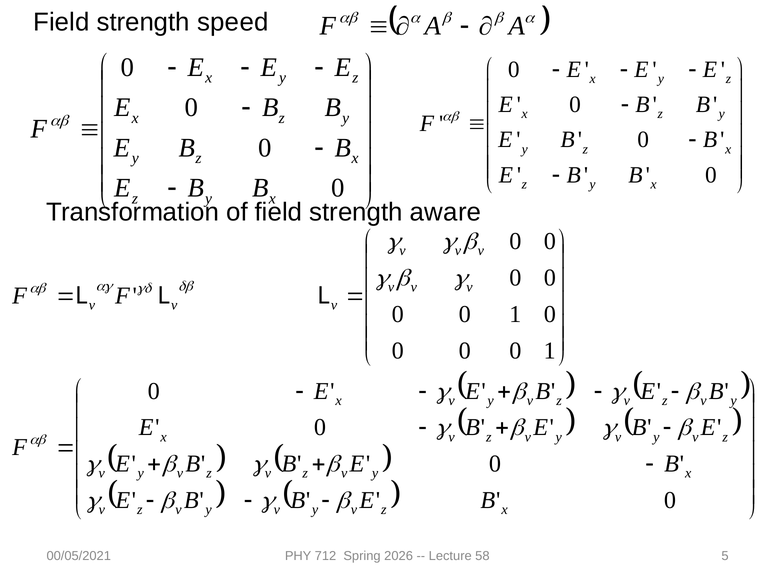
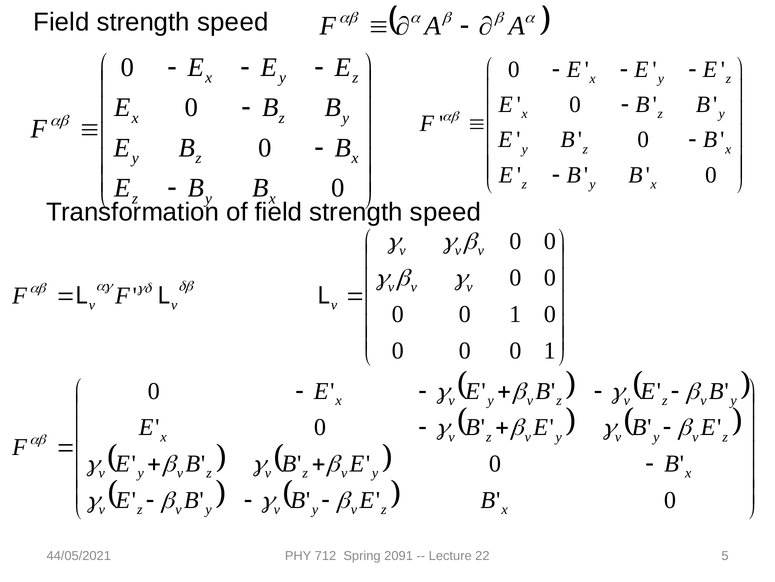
aware at (446, 212): aware -> speed
00/05/2021: 00/05/2021 -> 44/05/2021
2026: 2026 -> 2091
58: 58 -> 22
